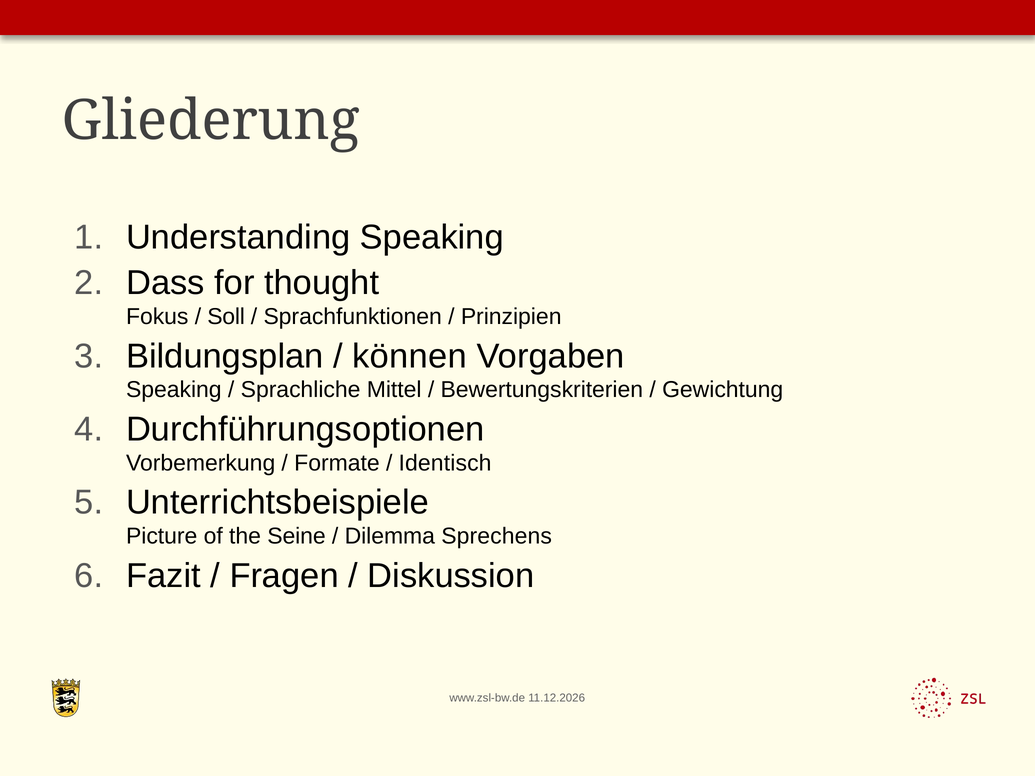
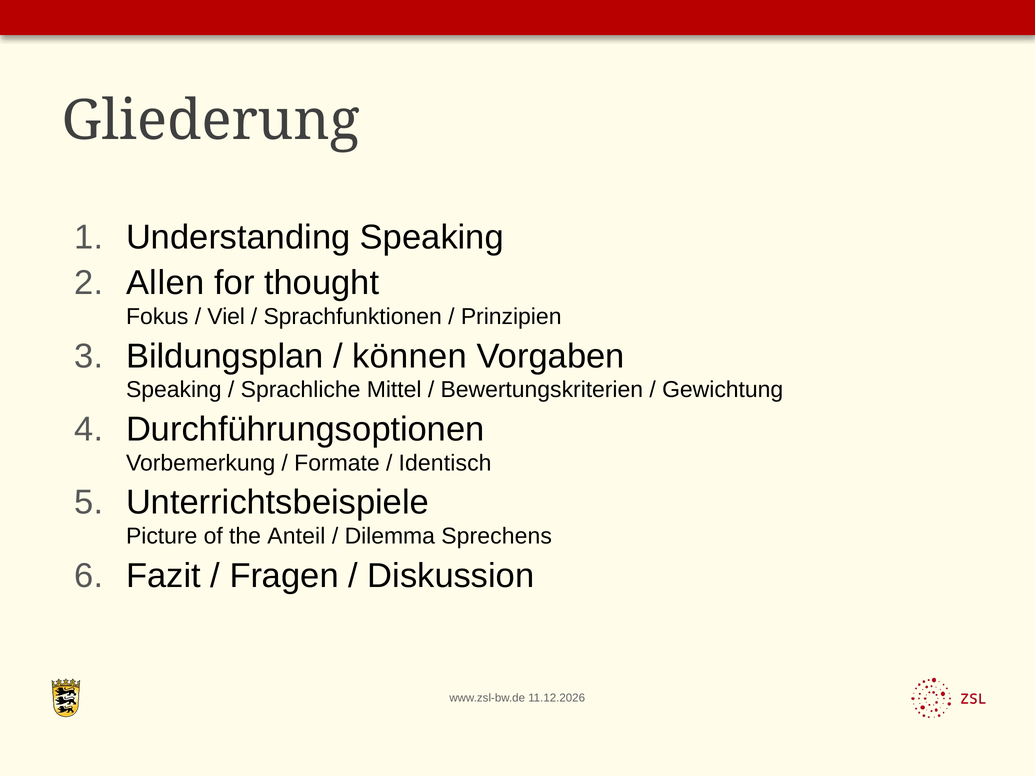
Dass: Dass -> Allen
Soll: Soll -> Viel
Seine: Seine -> Anteil
